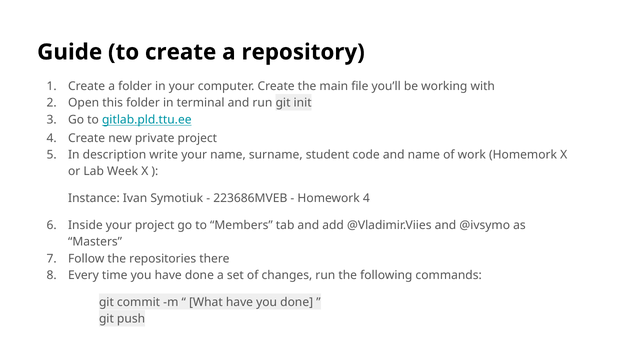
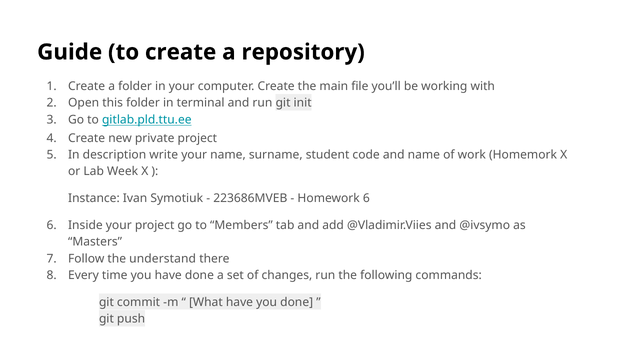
Homework 4: 4 -> 6
repositories: repositories -> understand
